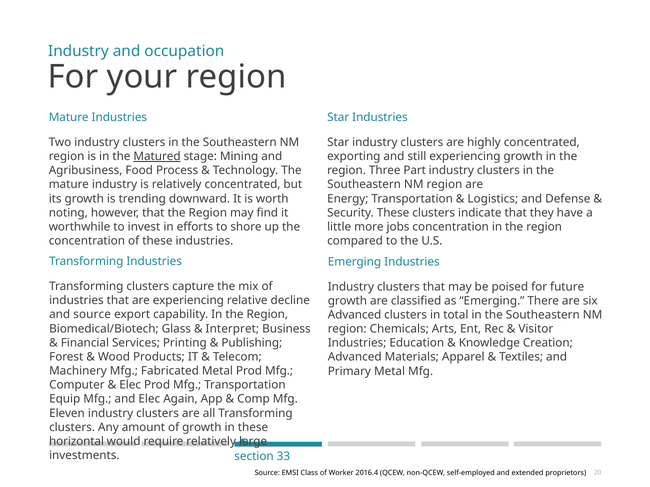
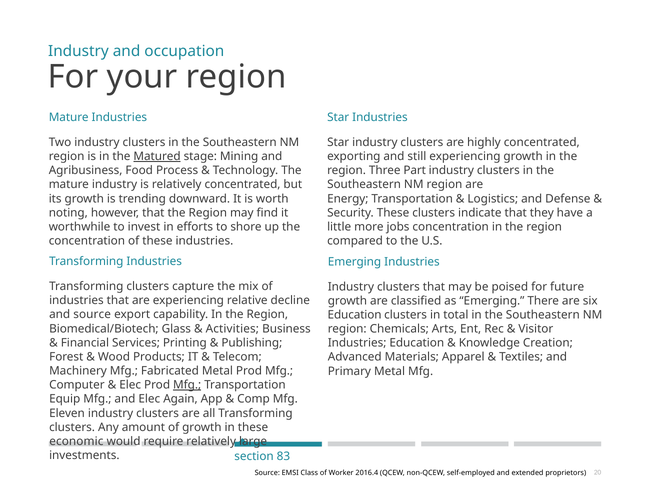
Advanced at (355, 315): Advanced -> Education
Interpret: Interpret -> Activities
Mfg at (187, 385) underline: none -> present
horizontal: horizontal -> economic
33: 33 -> 83
